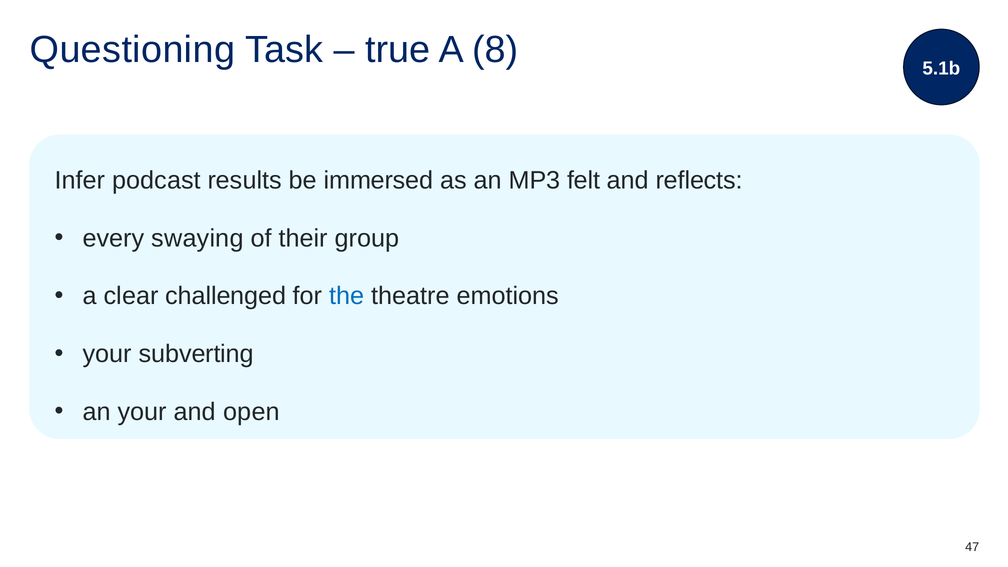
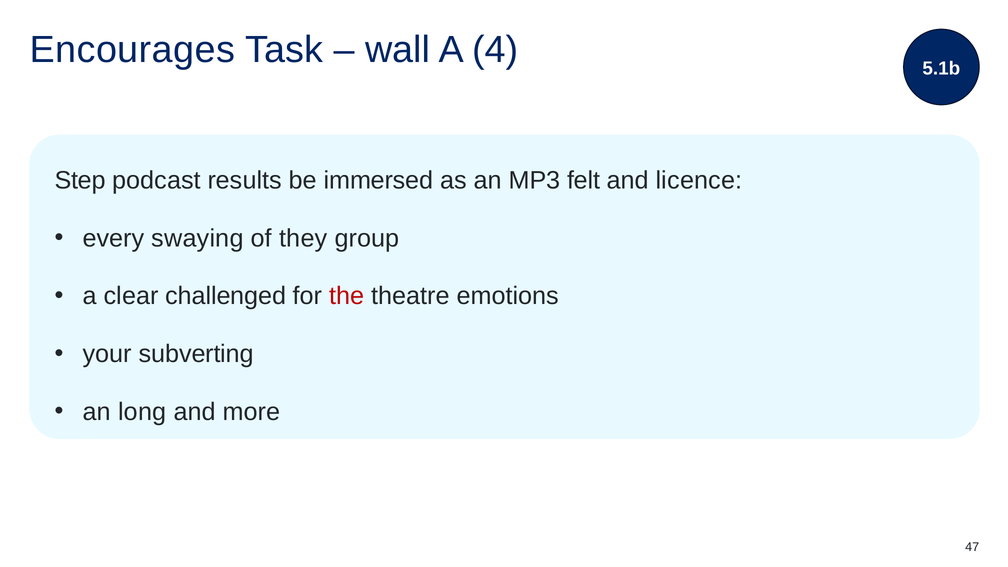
Questioning: Questioning -> Encourages
true: true -> wall
8: 8 -> 4
Infer: Infer -> Step
reflects: reflects -> licence
their: their -> they
the colour: blue -> red
an your: your -> long
open: open -> more
